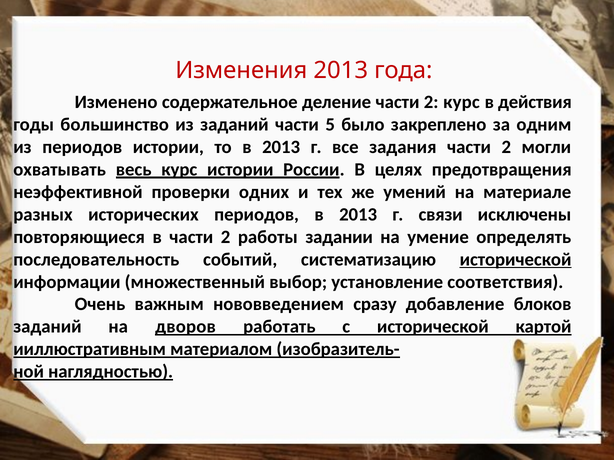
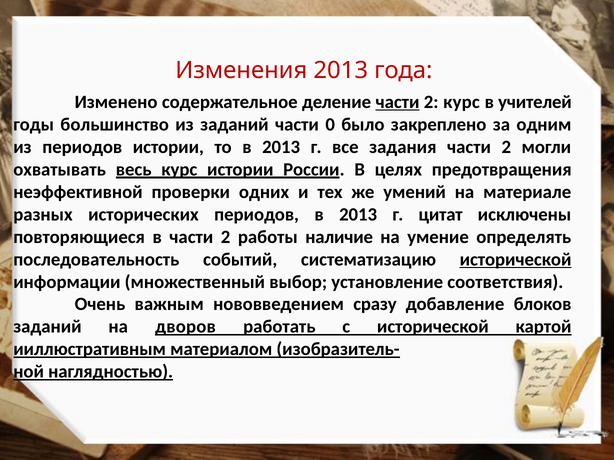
части at (397, 102) underline: none -> present
действия: действия -> учителей
5: 5 -> 0
связи: связи -> цитат
задании: задании -> наличие
